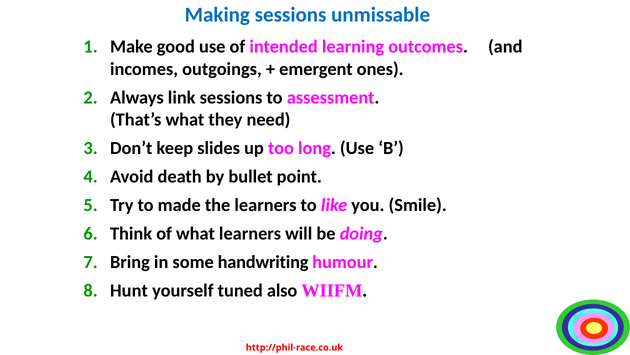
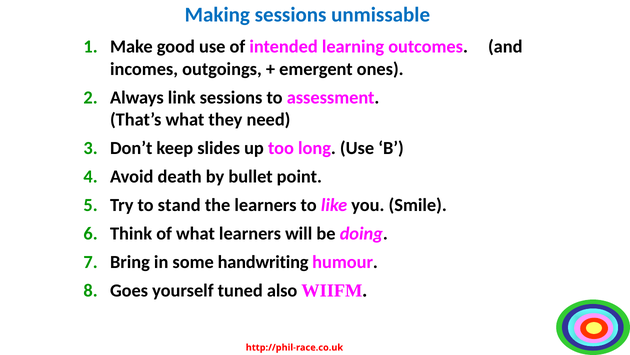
made: made -> stand
Hunt: Hunt -> Goes
